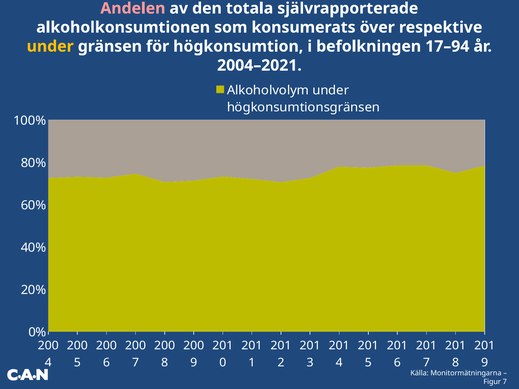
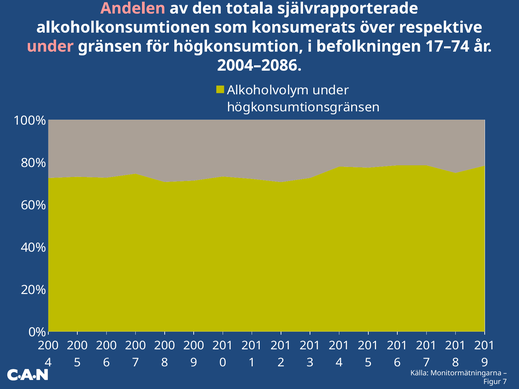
under at (50, 46) colour: yellow -> pink
17–94: 17–94 -> 17–74
2004–2021: 2004–2021 -> 2004–2086
